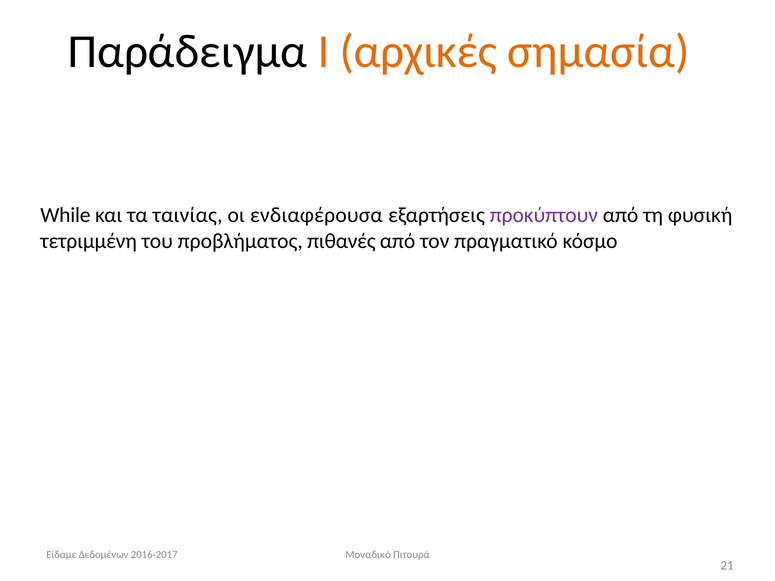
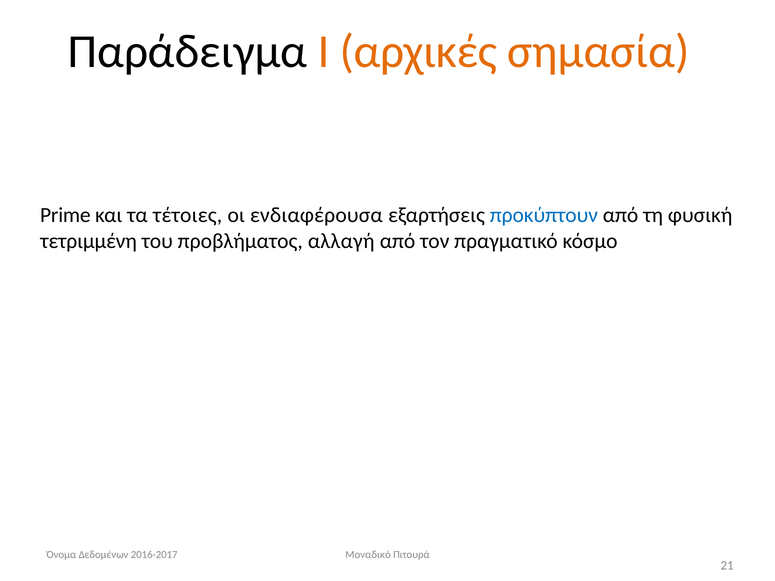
While: While -> Prime
ταινίας: ταινίας -> τέτοιες
προκύπτουν colour: purple -> blue
πιθανές: πιθανές -> αλλαγή
Είδαμε: Είδαμε -> Όνομα
